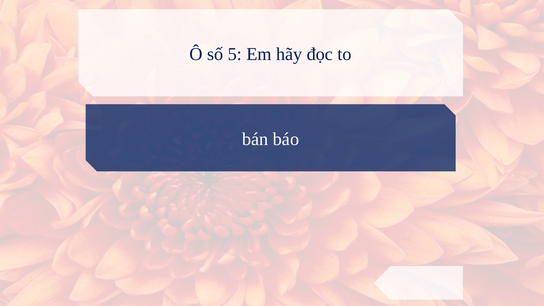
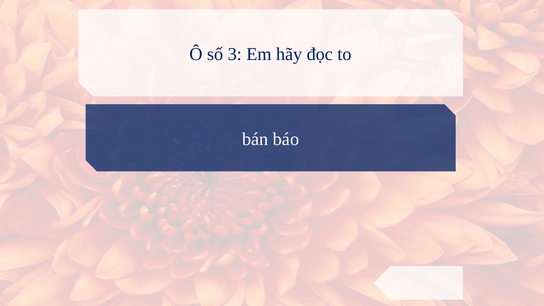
5: 5 -> 3
